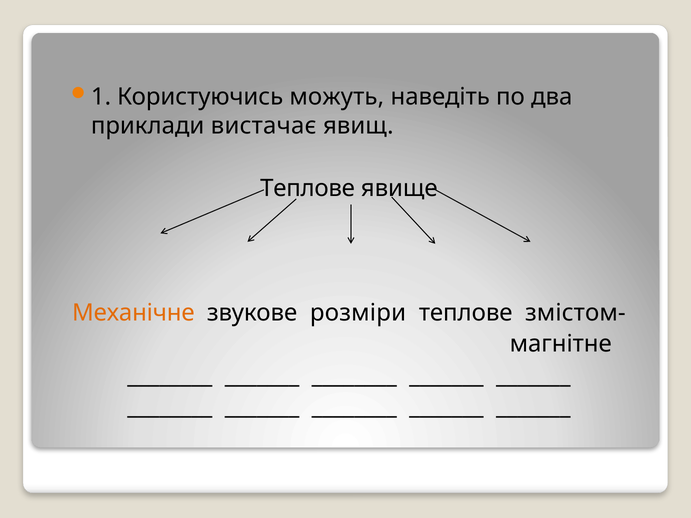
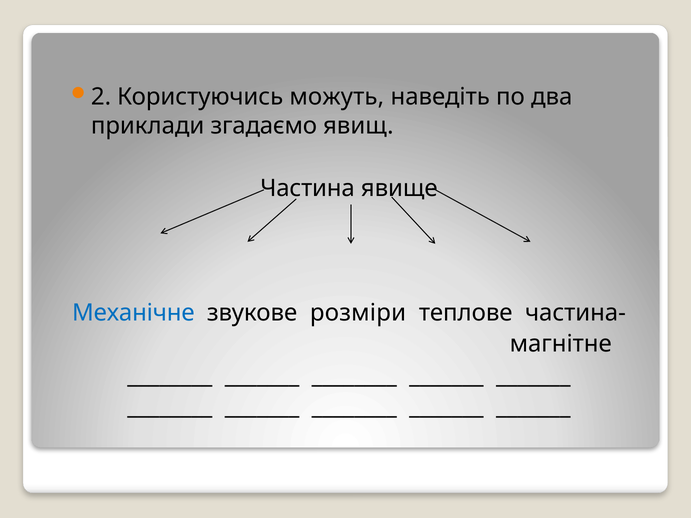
1: 1 -> 2
вистачає: вистачає -> згадаємо
Теплове at (308, 188): Теплове -> Частина
Механічне colour: orange -> blue
змістом-: змістом- -> частина-
